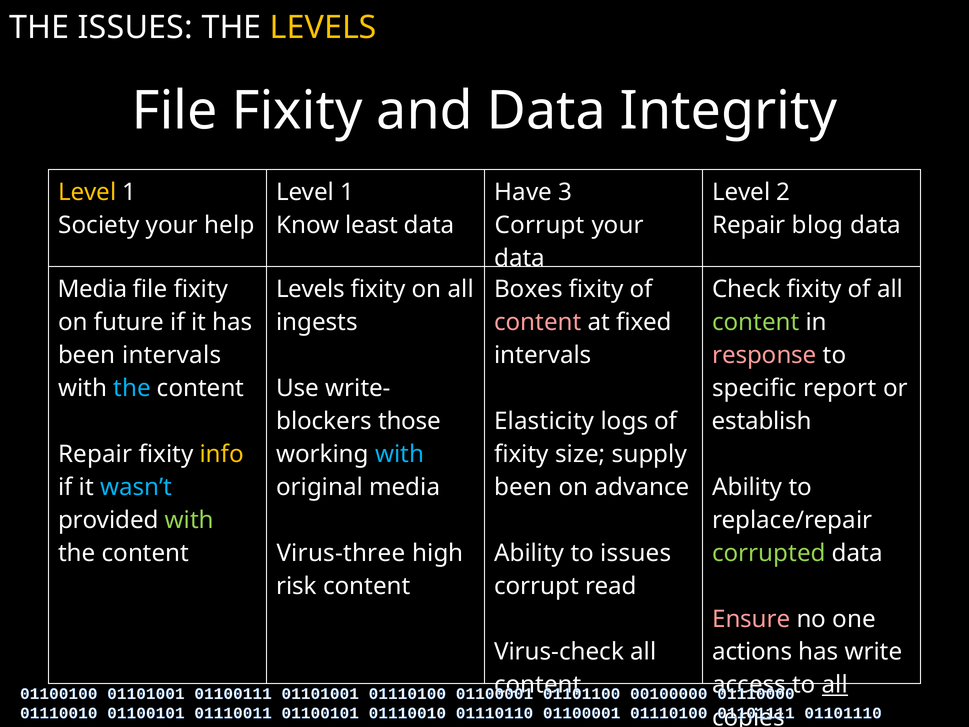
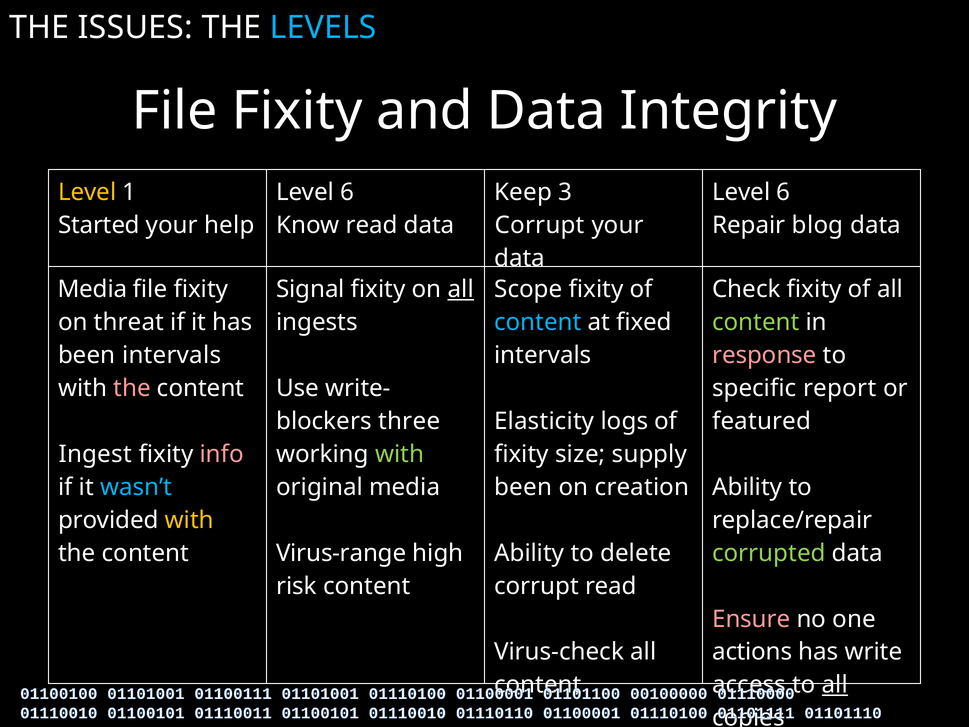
LEVELS at (323, 28) colour: yellow -> light blue
1 at (347, 192): 1 -> 6
Have: Have -> Keep
2 at (783, 192): 2 -> 6
Society: Society -> Started
Know least: least -> read
Levels at (310, 289): Levels -> Signal
all at (461, 289) underline: none -> present
Boxes: Boxes -> Scope
future: future -> threat
content at (538, 322) colour: pink -> light blue
the at (132, 388) colour: light blue -> pink
those: those -> three
establish: establish -> featured
Repair at (95, 454): Repair -> Ingest
info colour: yellow -> pink
with at (400, 454) colour: light blue -> light green
advance: advance -> creation
with at (189, 520) colour: light green -> yellow
Virus-three: Virus-three -> Virus-range
to issues: issues -> delete
